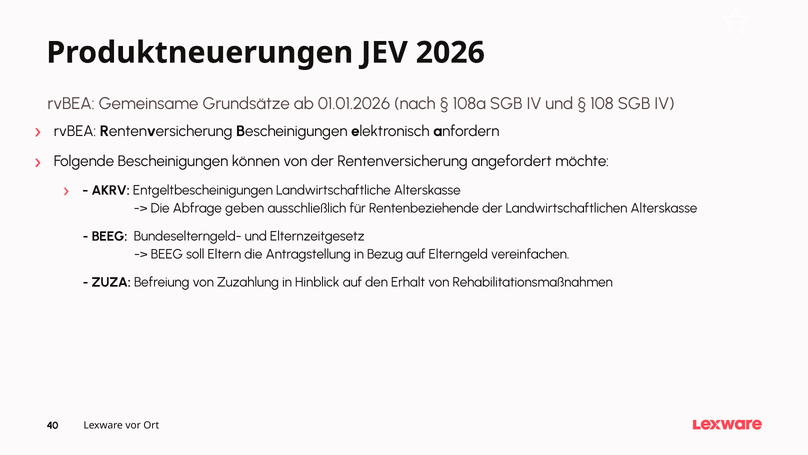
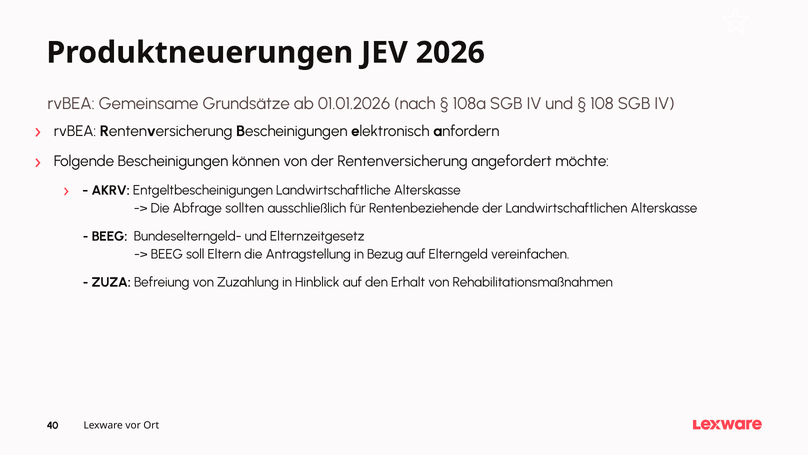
geben: geben -> sollten
